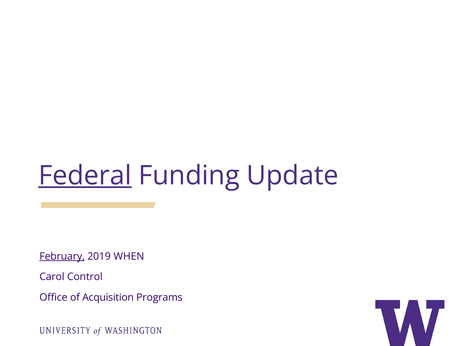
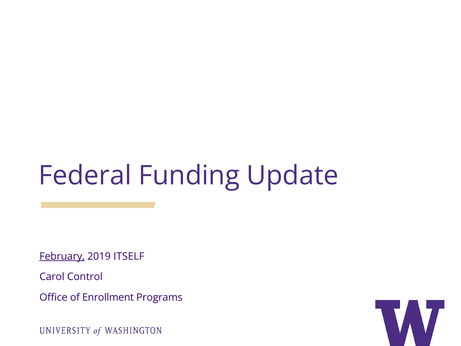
Federal underline: present -> none
WHEN: WHEN -> ITSELF
Acquisition: Acquisition -> Enrollment
